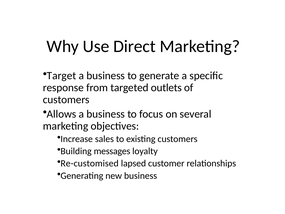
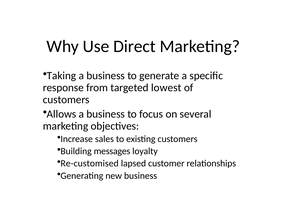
Target: Target -> Taking
outlets: outlets -> lowest
